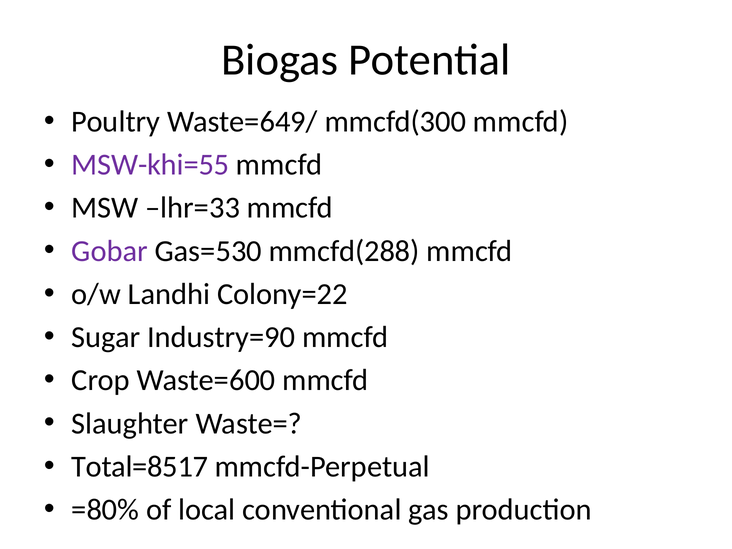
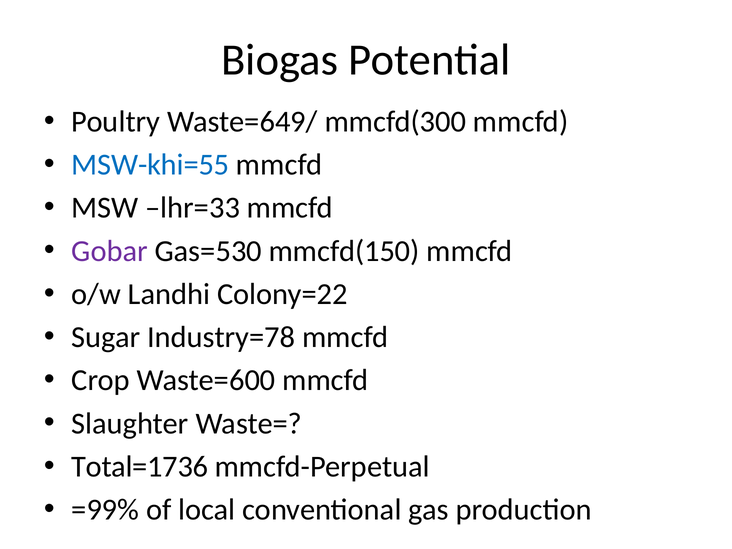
MSW-khi=55 colour: purple -> blue
mmcfd(288: mmcfd(288 -> mmcfd(150
Industry=90: Industry=90 -> Industry=78
Total=8517: Total=8517 -> Total=1736
=80%: =80% -> =99%
